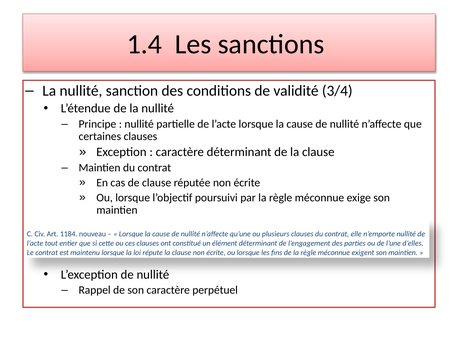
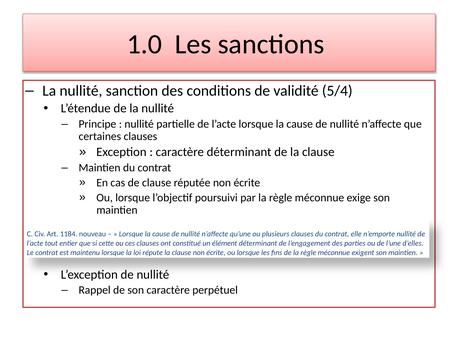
1.4: 1.4 -> 1.0
3/4: 3/4 -> 5/4
